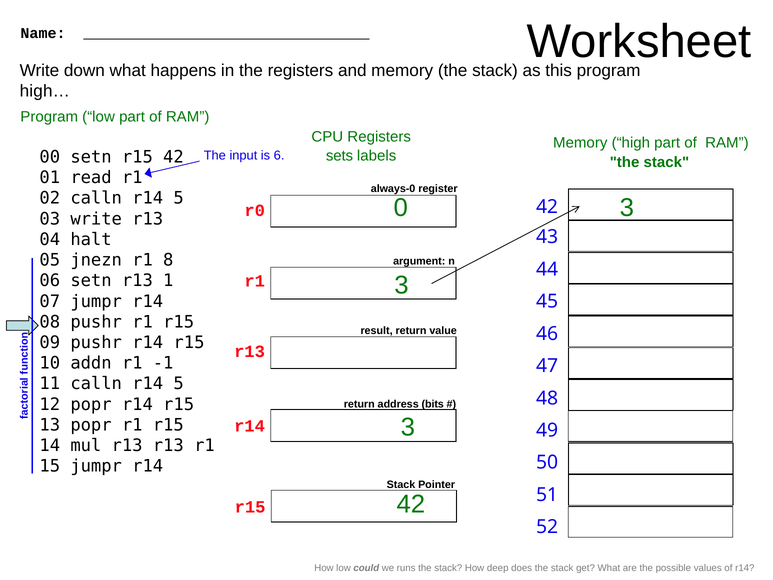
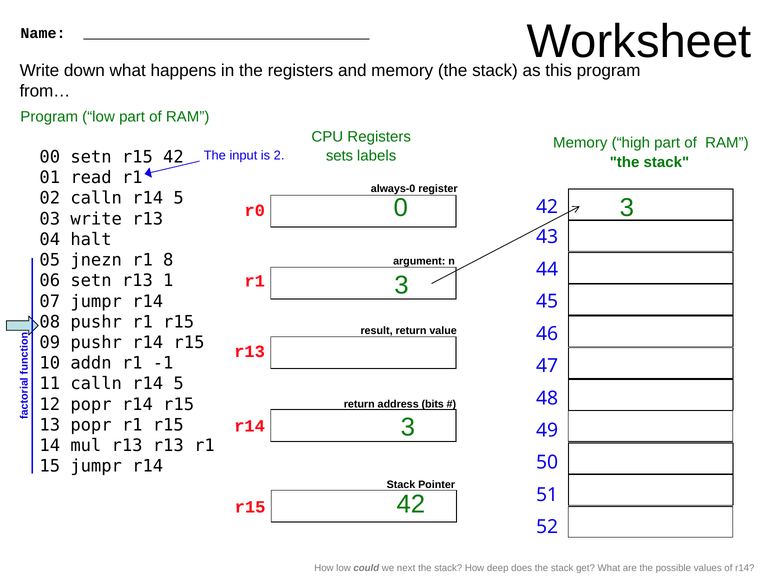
high…: high… -> from…
6: 6 -> 2
runs: runs -> next
